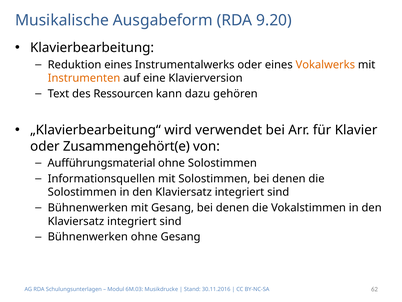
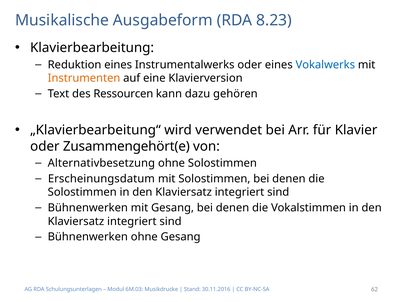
9.20: 9.20 -> 8.23
Vokalwerks colour: orange -> blue
Aufführungsmaterial: Aufführungsmaterial -> Alternativbesetzung
Informationsquellen: Informationsquellen -> Erscheinungsdatum
